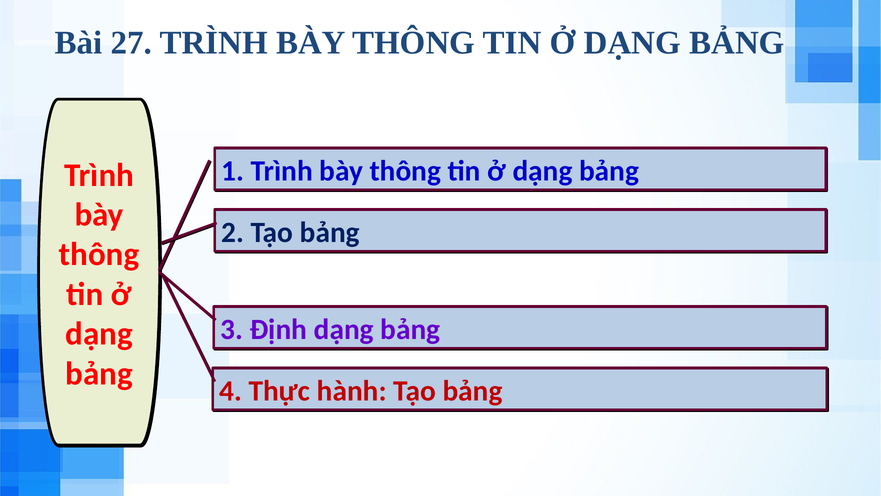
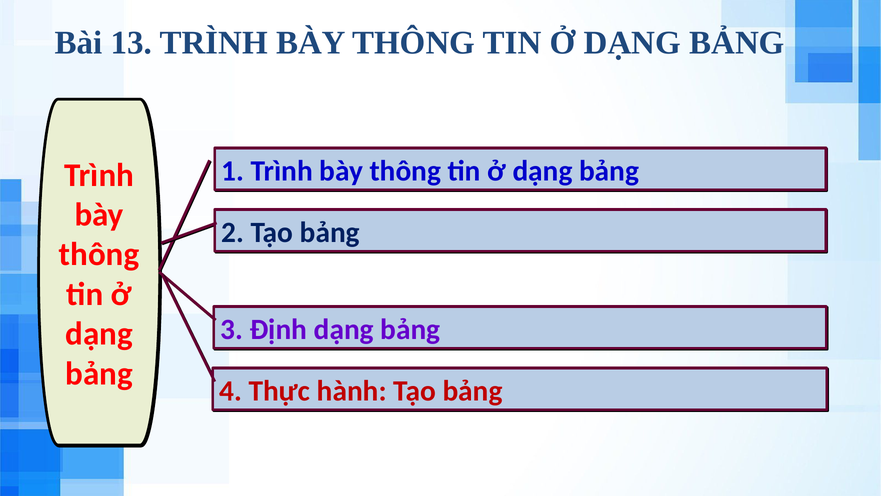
27: 27 -> 13
